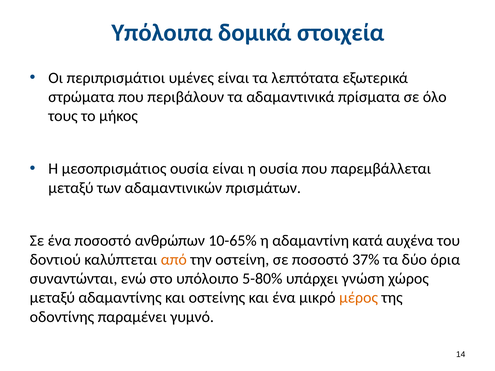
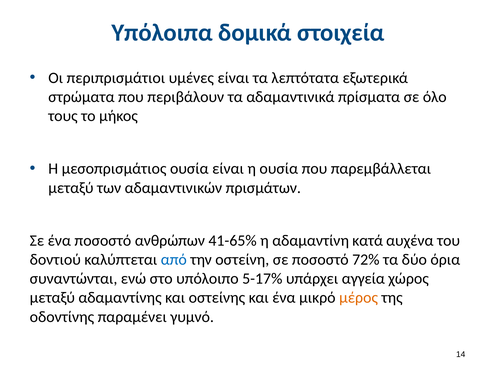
10-65%: 10-65% -> 41-65%
από colour: orange -> blue
37%: 37% -> 72%
5-80%: 5-80% -> 5-17%
γνώση: γνώση -> αγγεία
